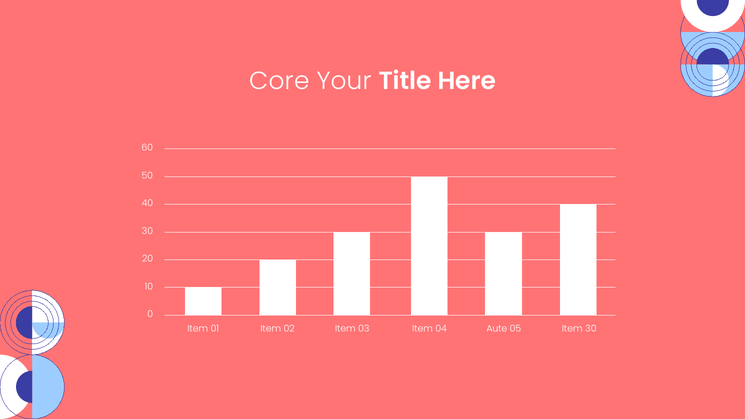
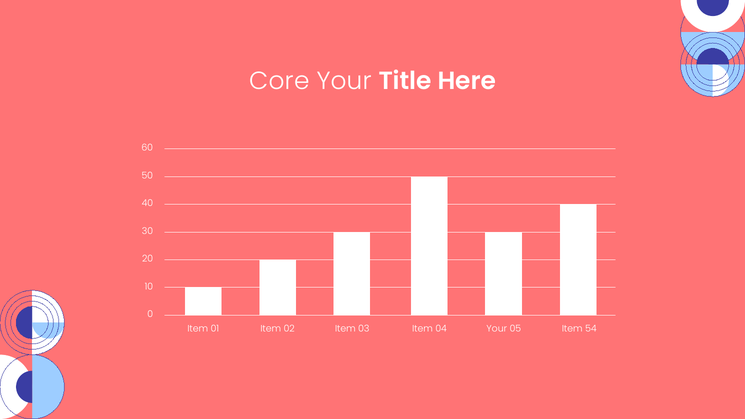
04 Aute: Aute -> Your
Item 30: 30 -> 54
